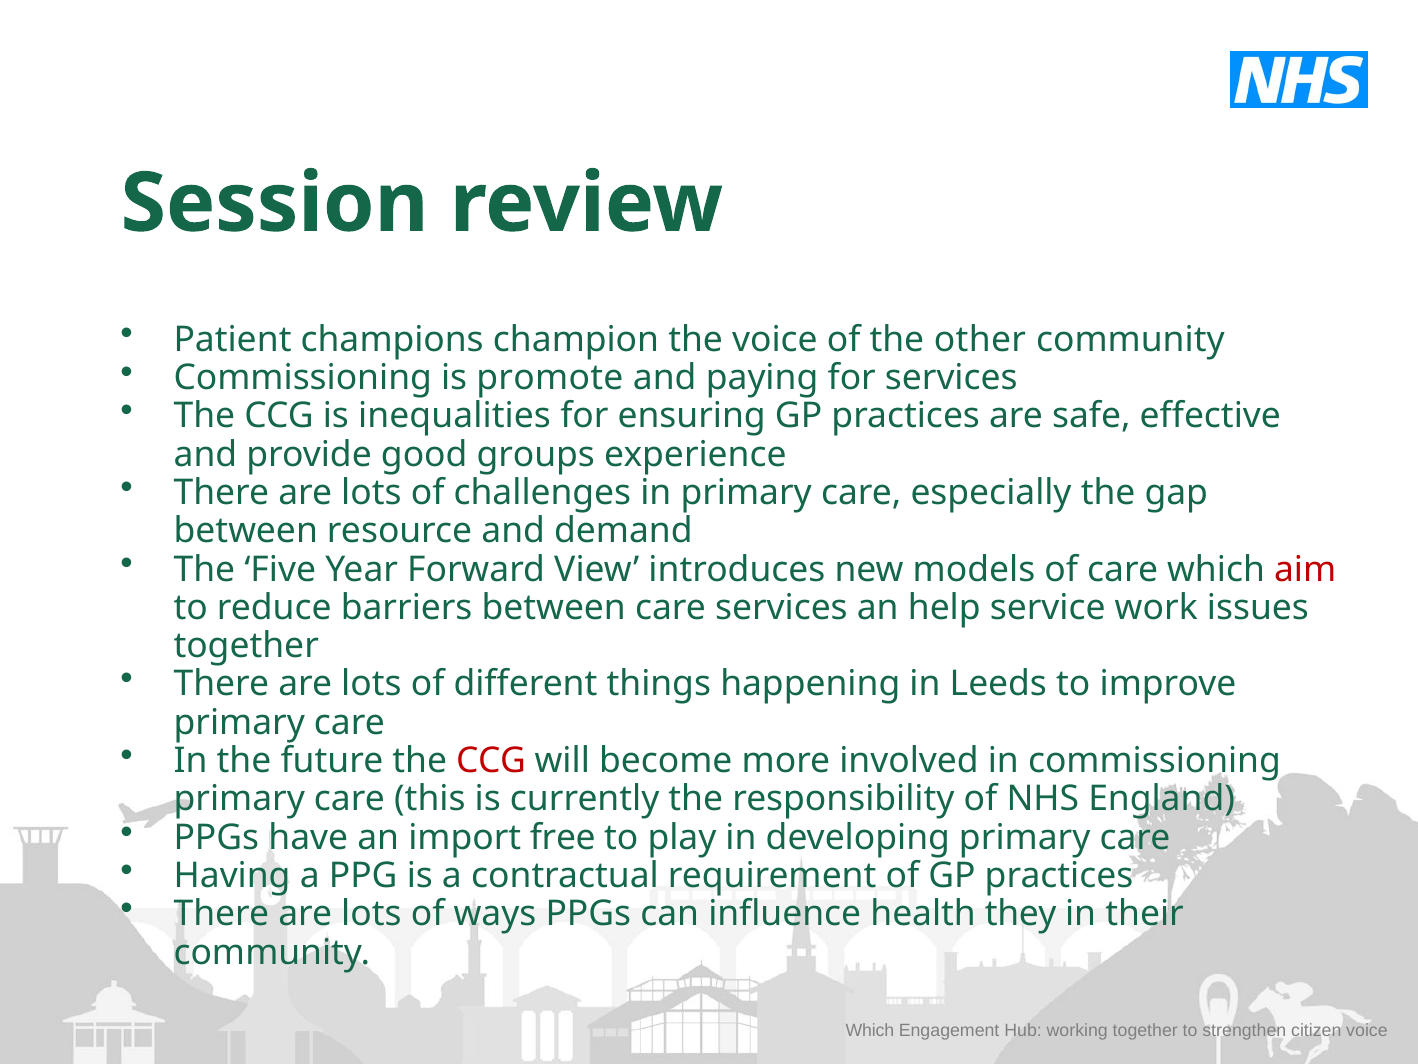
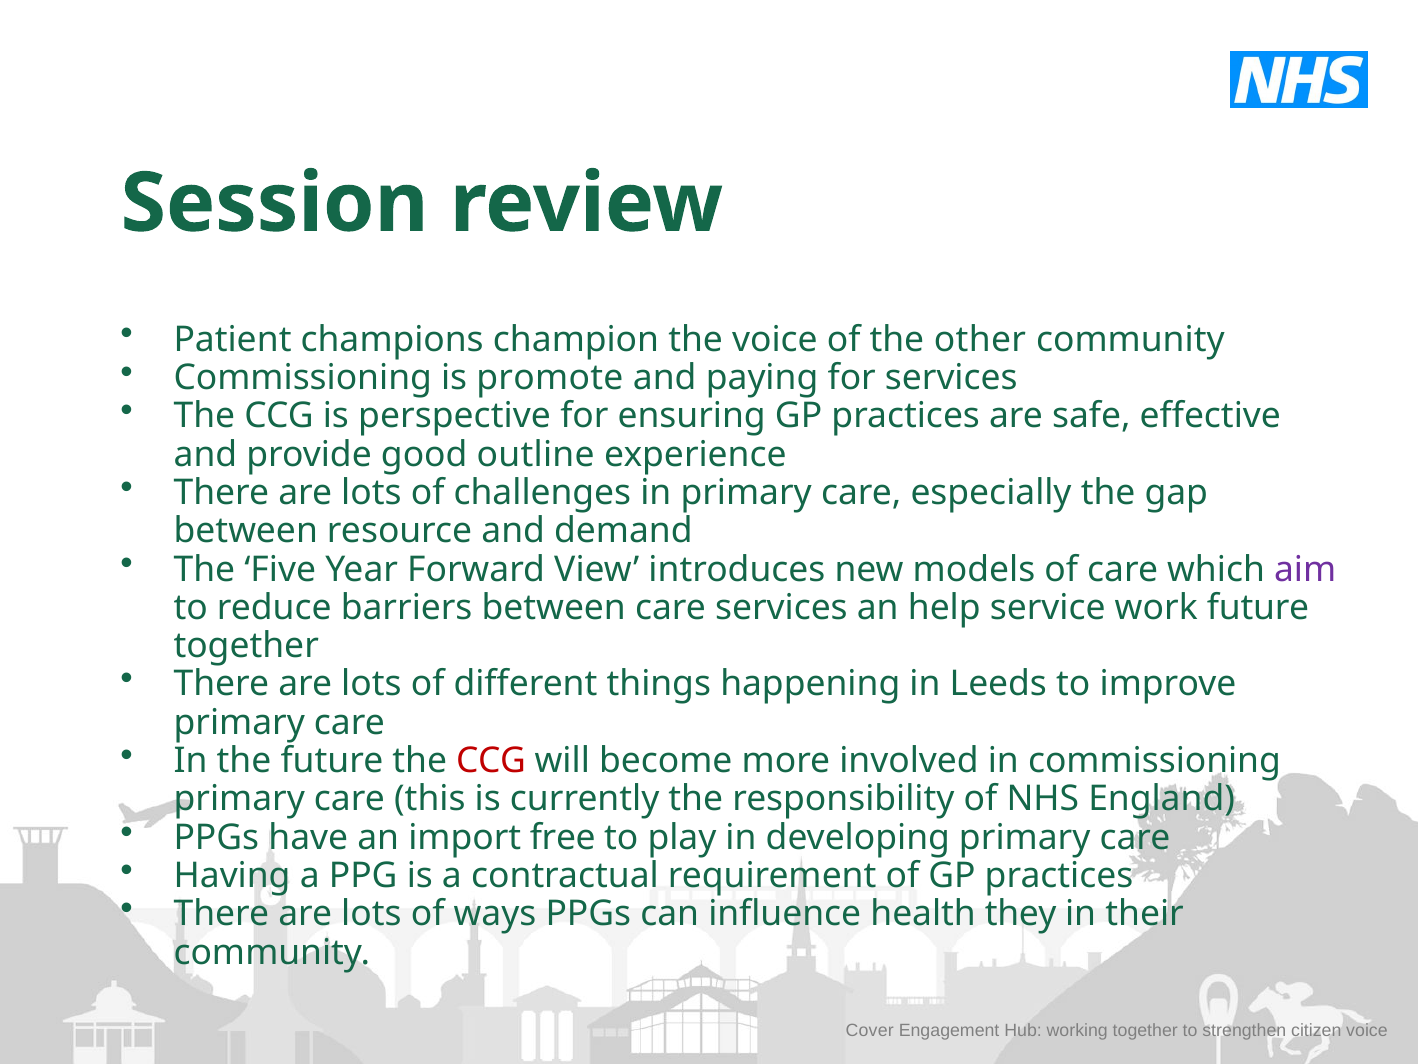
inequalities: inequalities -> perspective
groups: groups -> outline
aim colour: red -> purple
work issues: issues -> future
Which at (870, 1030): Which -> Cover
